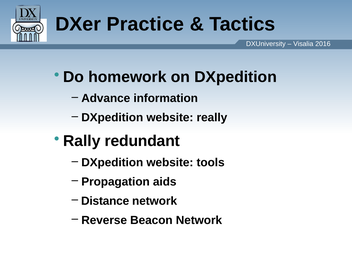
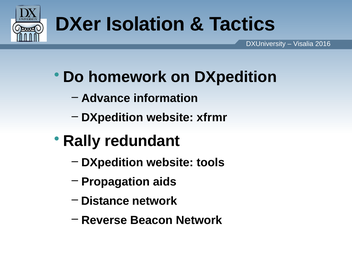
Practice: Practice -> Isolation
really: really -> xfrmr
